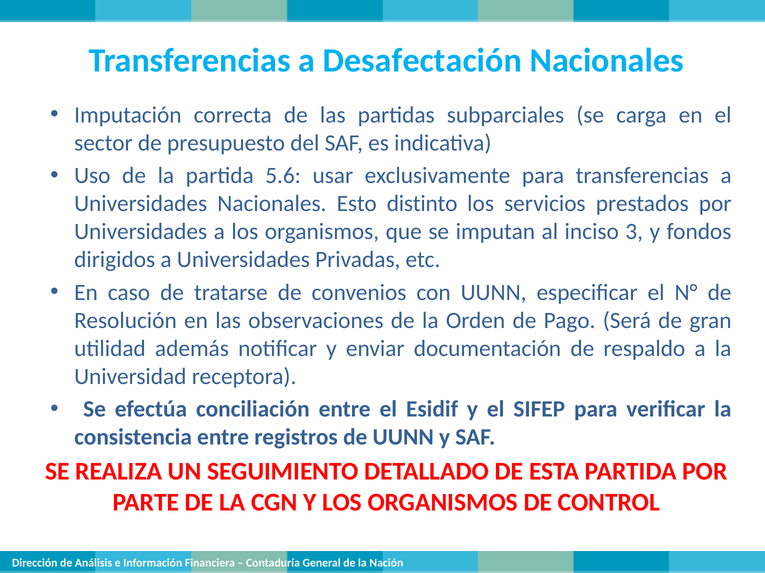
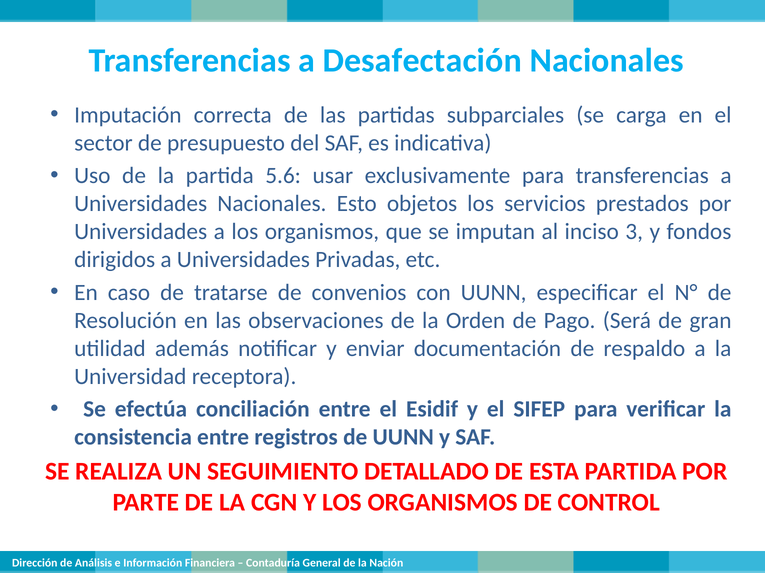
distinto: distinto -> objetos
